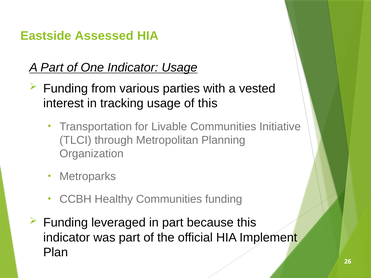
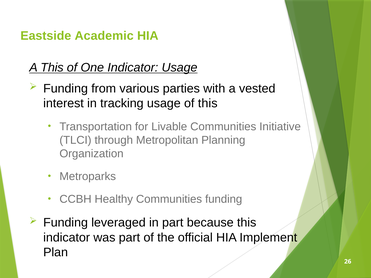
Assessed: Assessed -> Academic
A Part: Part -> This
